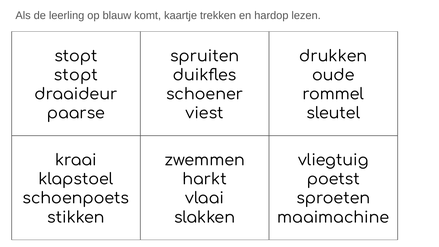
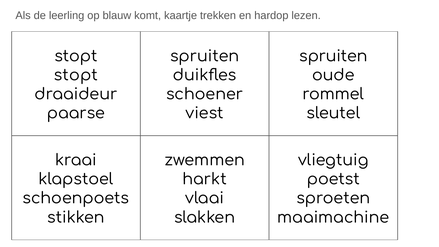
drukken at (333, 56): drukken -> spruiten
